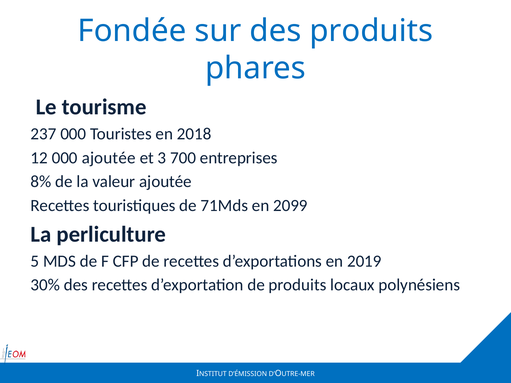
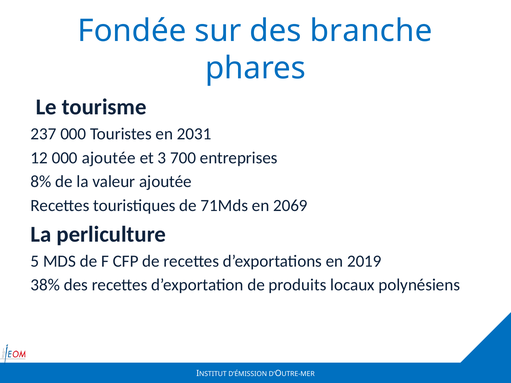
des produits: produits -> branche
2018: 2018 -> 2031
2099: 2099 -> 2069
30%: 30% -> 38%
